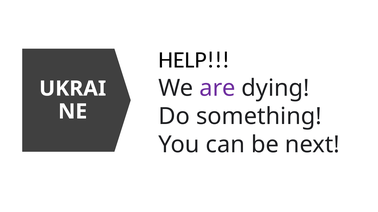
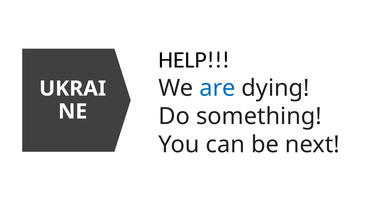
are colour: purple -> blue
